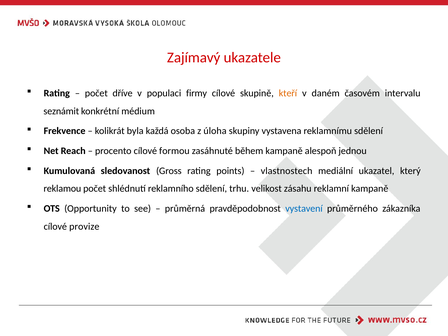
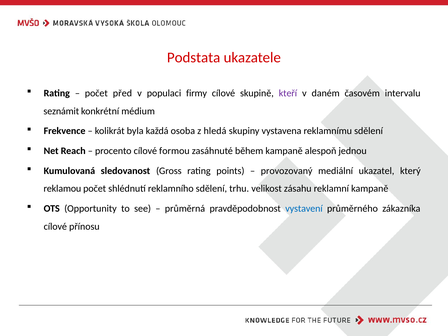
Zajímavý: Zajímavý -> Podstata
dříve: dříve -> před
kteří colour: orange -> purple
úloha: úloha -> hledá
vlastnostech: vlastnostech -> provozovaný
provize: provize -> přínosu
